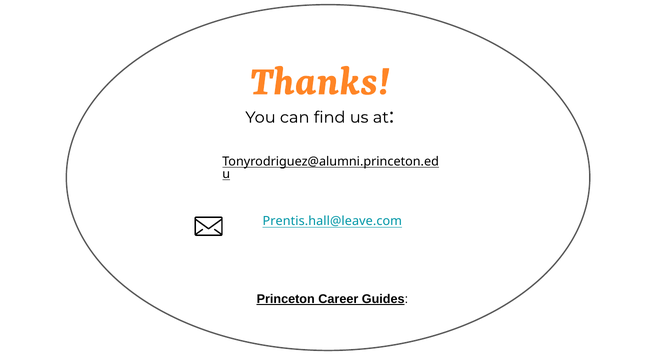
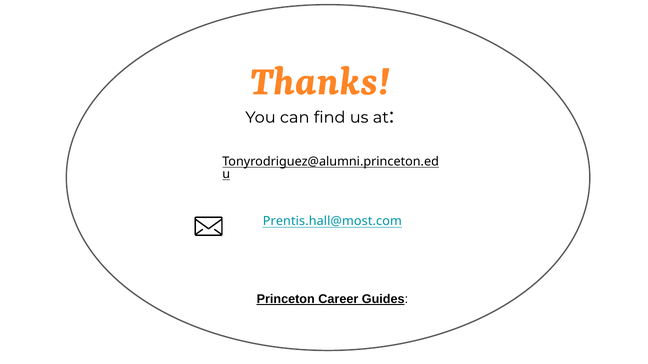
Prentis.hall@leave.com: Prentis.hall@leave.com -> Prentis.hall@most.com
